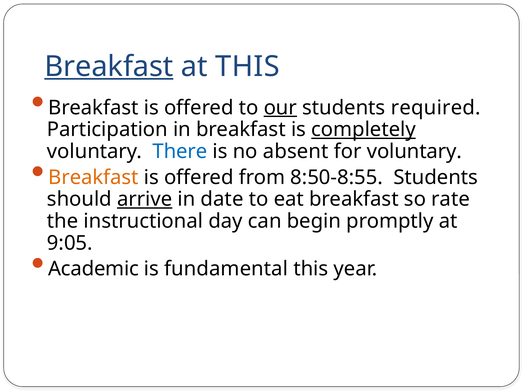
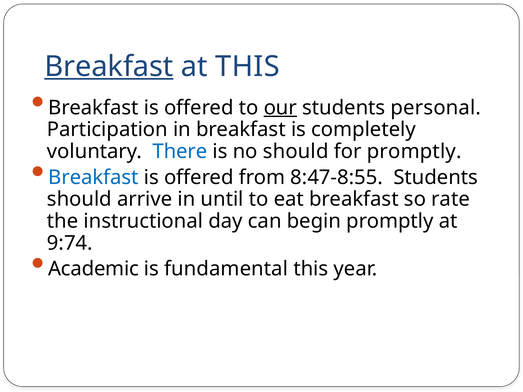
required: required -> personal
completely underline: present -> none
no absent: absent -> should
for voluntary: voluntary -> promptly
Breakfast at (93, 177) colour: orange -> blue
8:50-8:55: 8:50-8:55 -> 8:47-8:55
arrive underline: present -> none
date: date -> until
9:05: 9:05 -> 9:74
